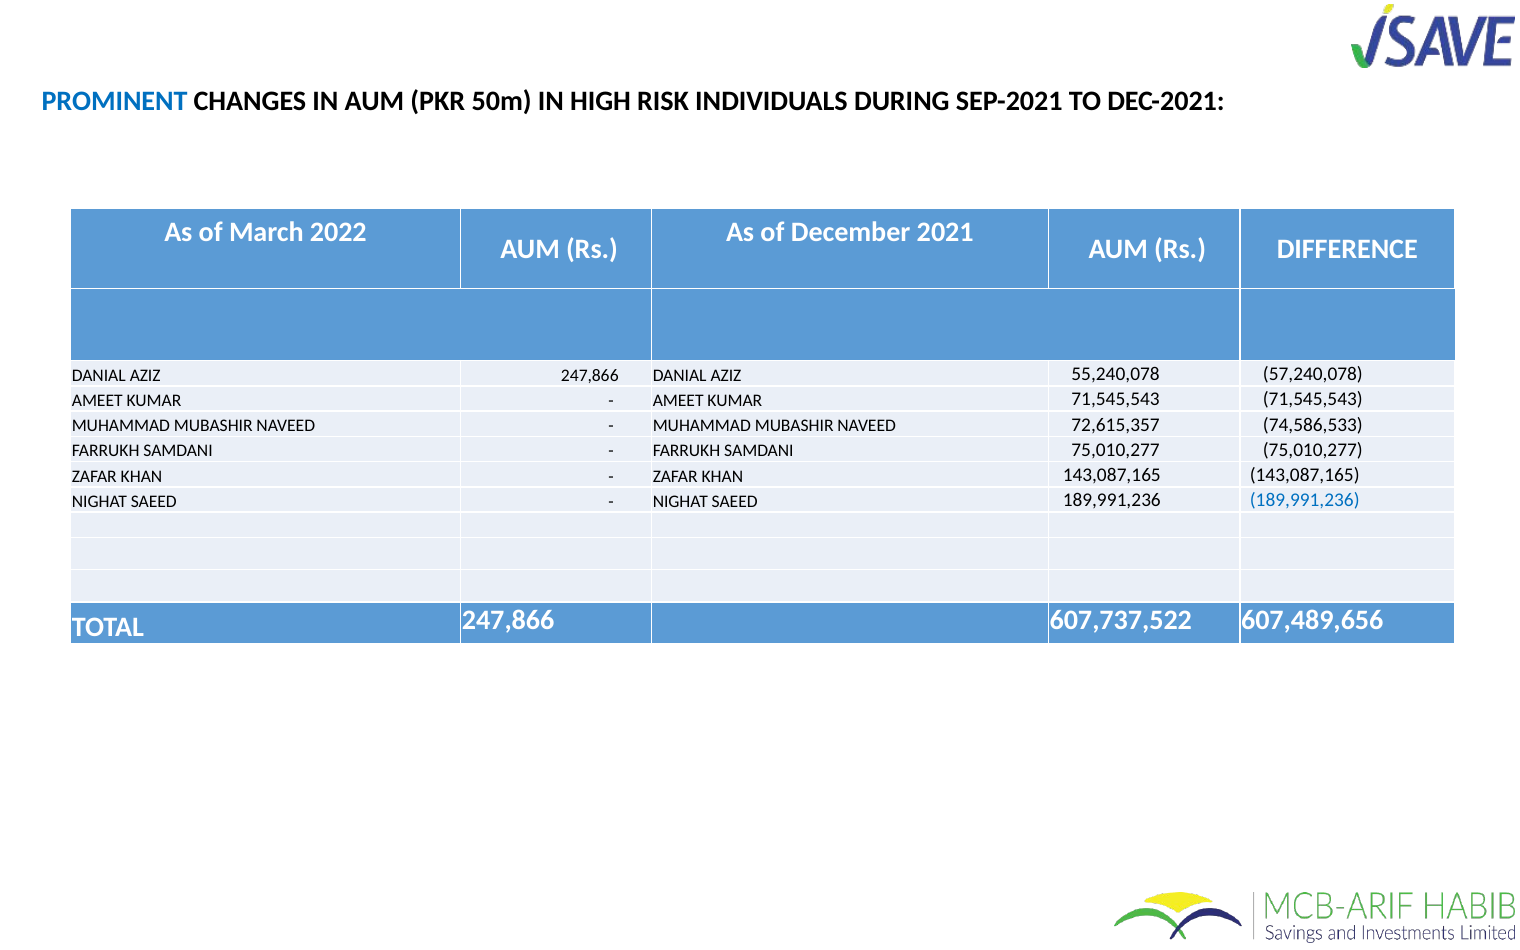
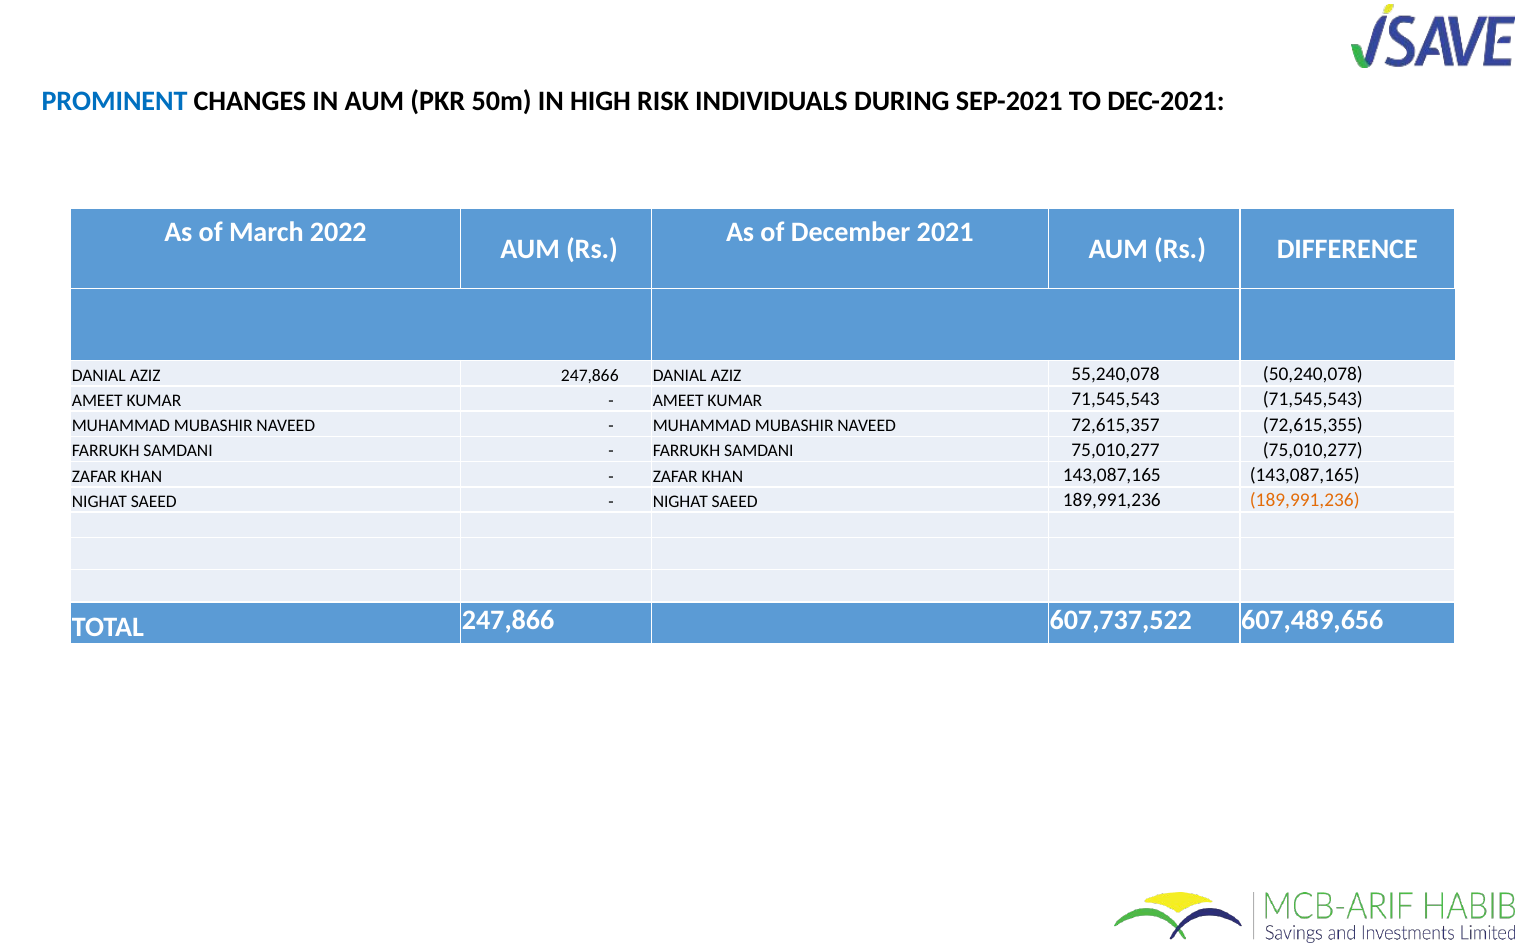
57,240,078: 57,240,078 -> 50,240,078
74,586,533: 74,586,533 -> 72,615,355
189,991,236 at (1305, 500) colour: blue -> orange
